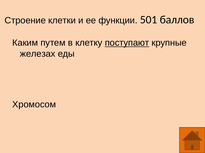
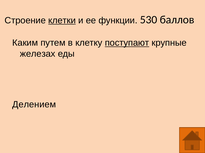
клетки underline: none -> present
501: 501 -> 530
Хромосом: Хромосом -> Делением
